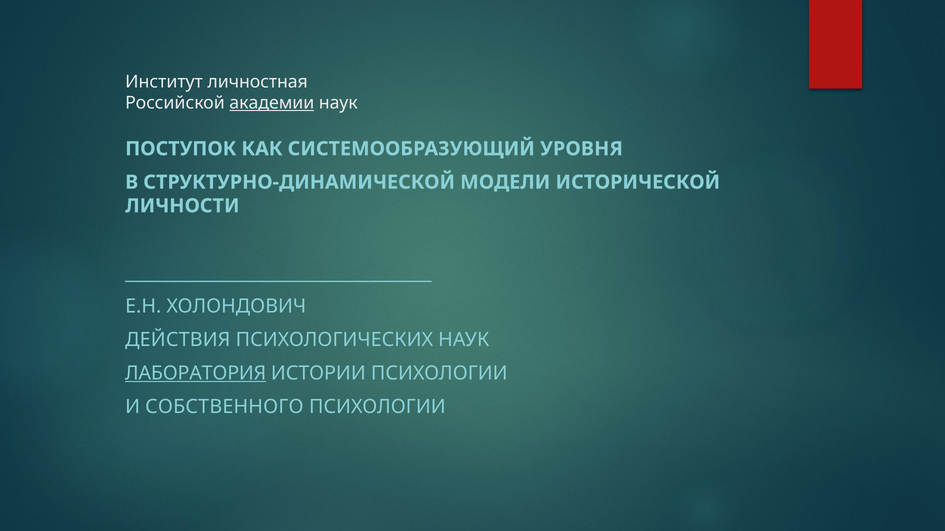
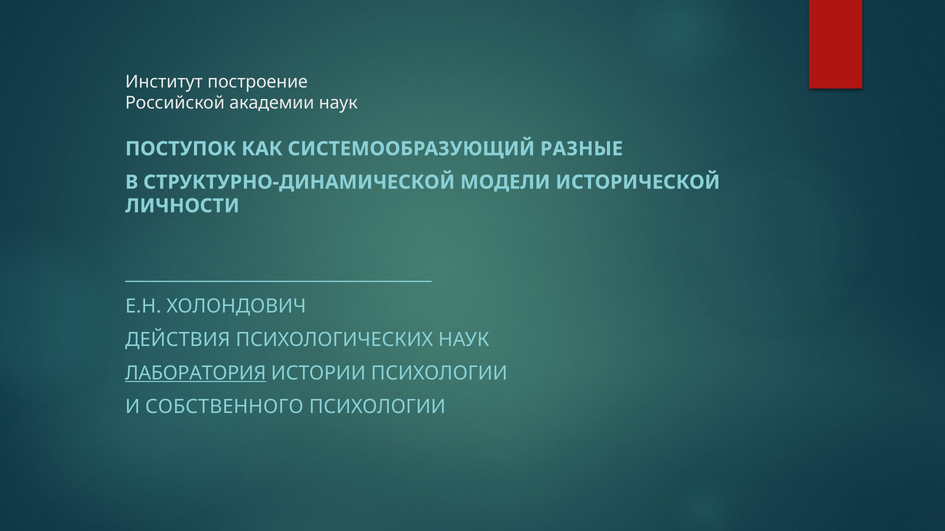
личностная: личностная -> построение
академии underline: present -> none
УРОВНЯ: УРОВНЯ -> РАЗНЫЕ
